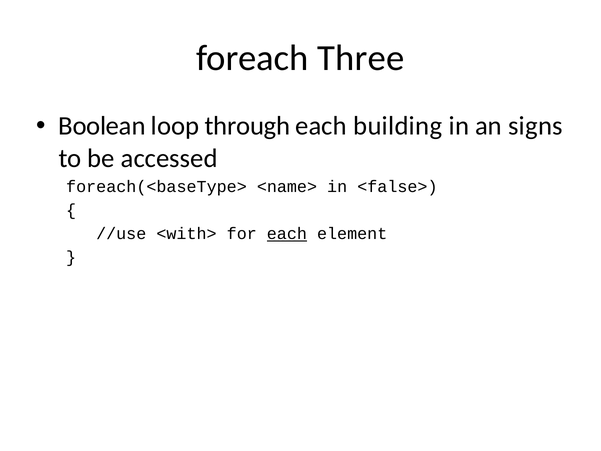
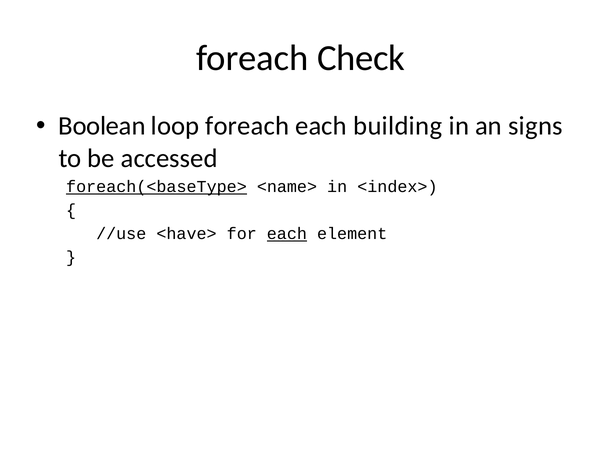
Three: Three -> Check
loop through: through -> foreach
foreach(<baseType> underline: none -> present
<false>: <false> -> <index>
<with>: <with> -> <have>
